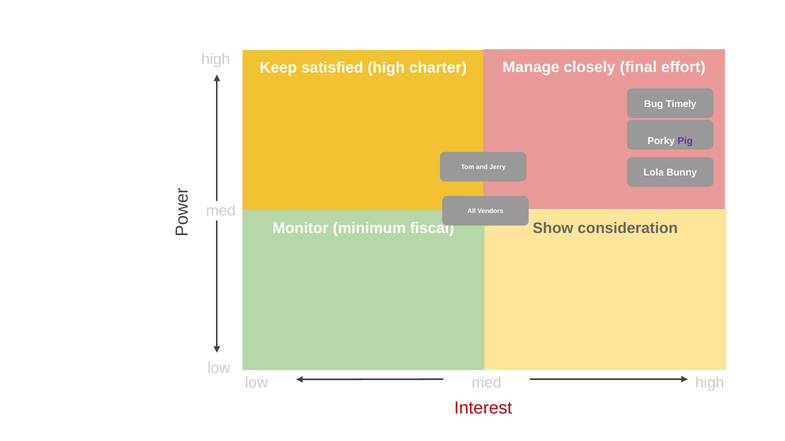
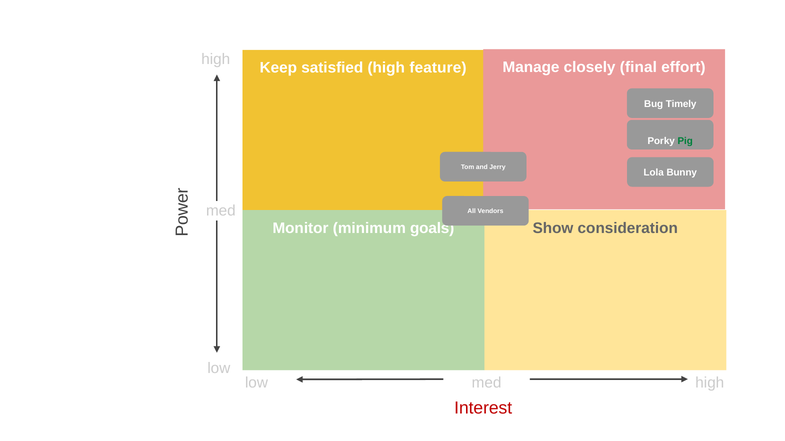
charter: charter -> feature
Pig colour: purple -> green
fiscal: fiscal -> goals
